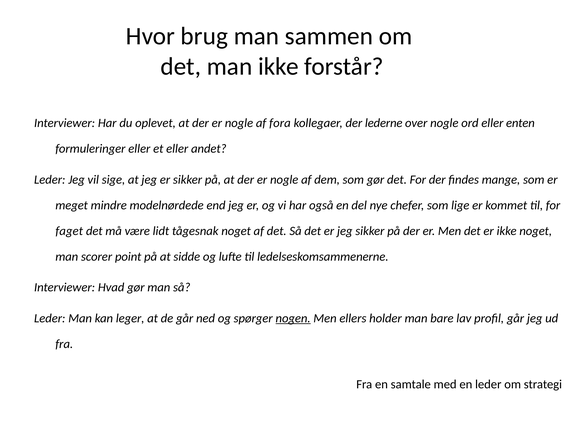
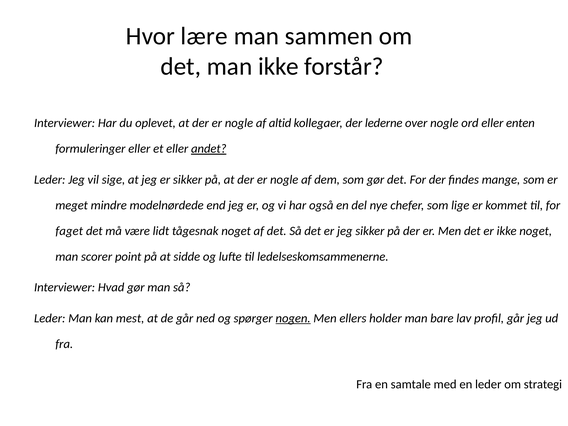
brug: brug -> lære
fora: fora -> altid
andet underline: none -> present
leger: leger -> mest
